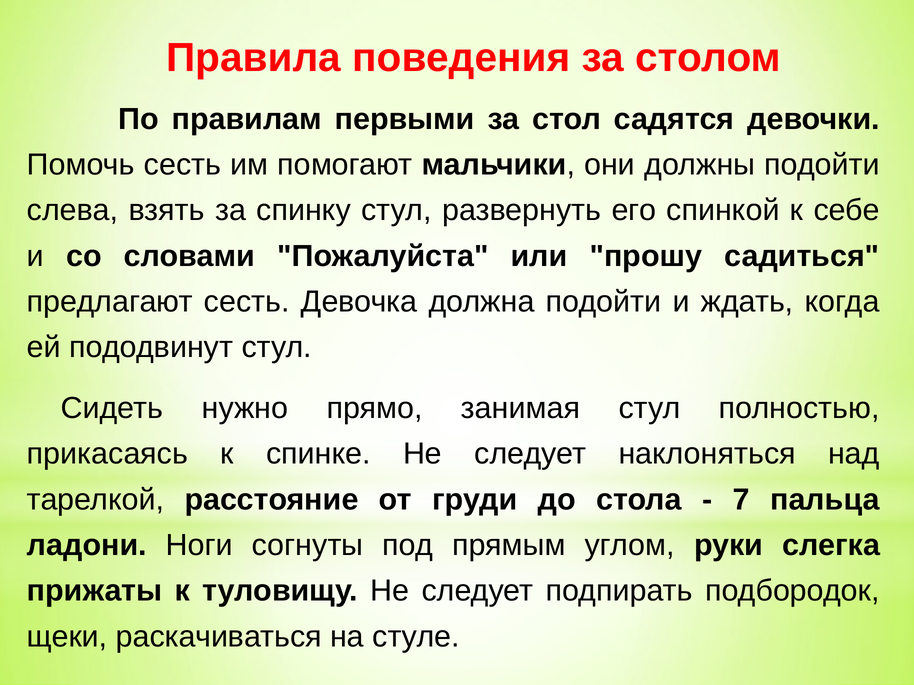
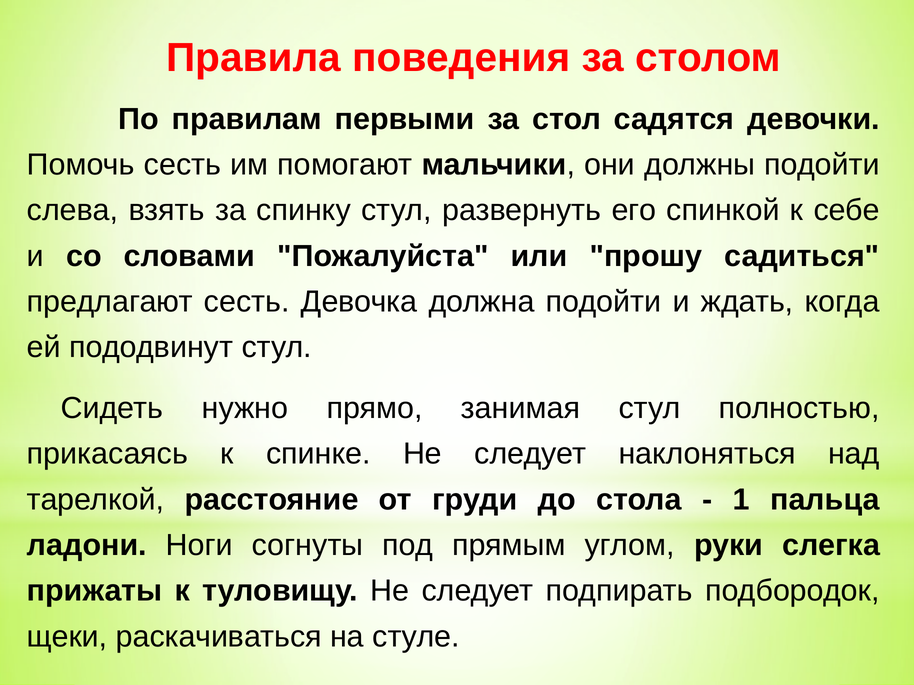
7: 7 -> 1
